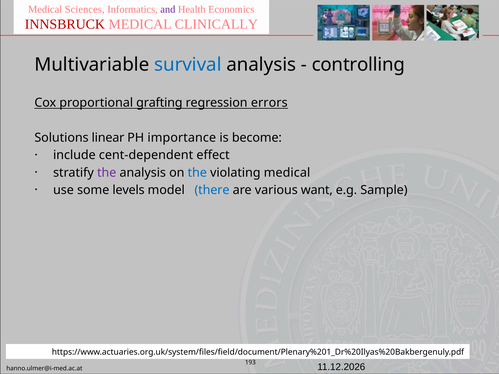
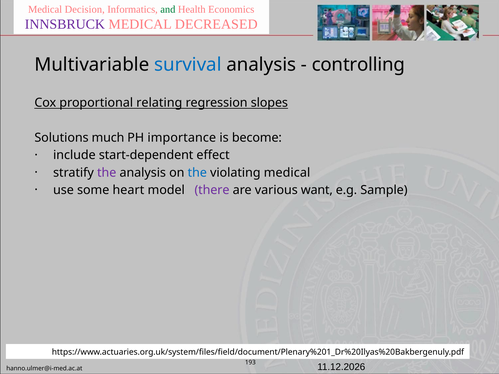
Sciences: Sciences -> Decision
and colour: purple -> green
INNSBRUCK colour: red -> purple
CLINICALLY: CLINICALLY -> DECREASED
grafting: grafting -> relating
errors: errors -> slopes
linear: linear -> much
cent-dependent: cent-dependent -> start-dependent
levels: levels -> heart
there colour: blue -> purple
